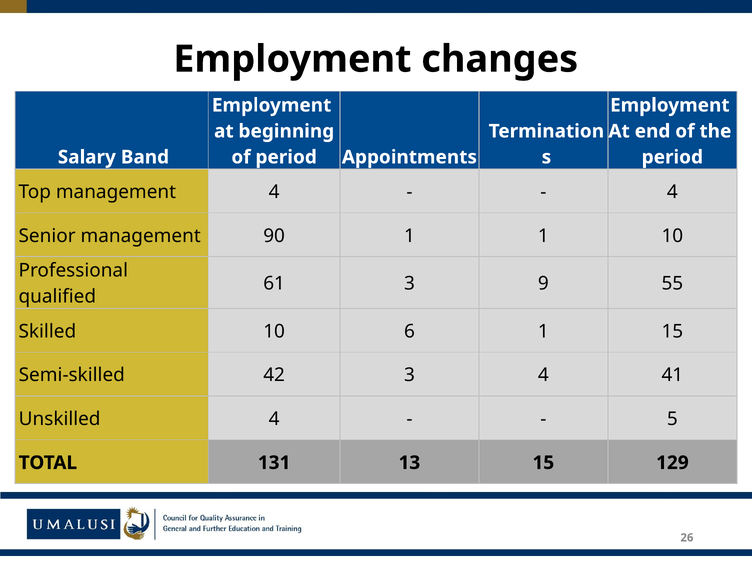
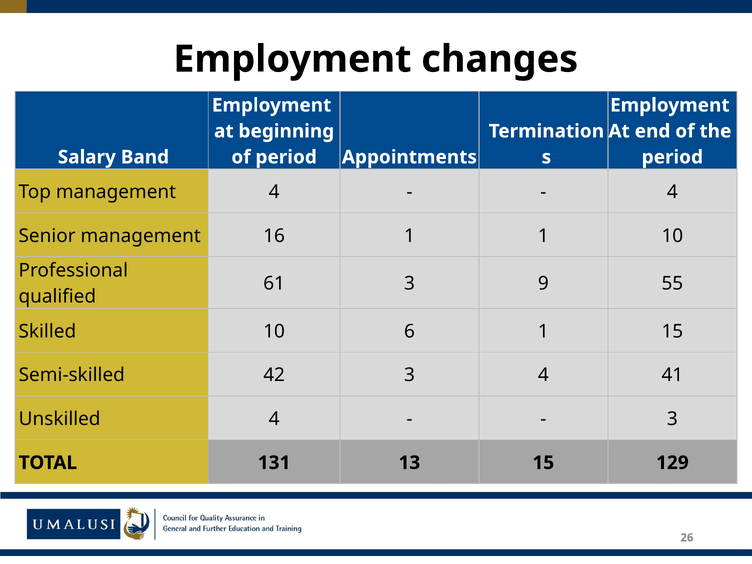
90: 90 -> 16
5 at (672, 419): 5 -> 3
